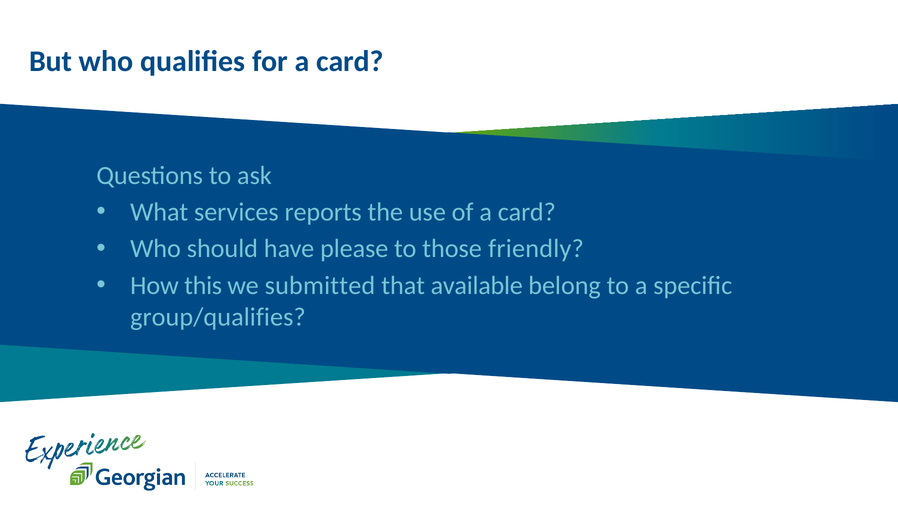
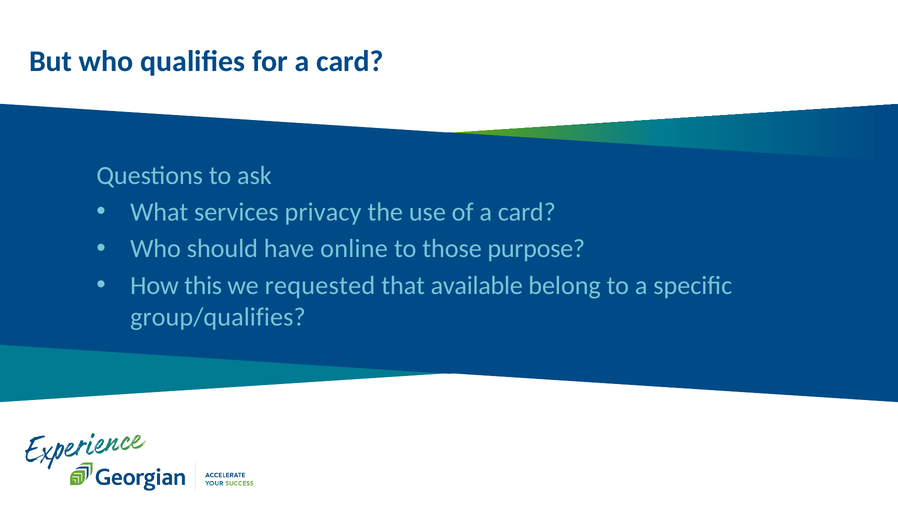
reports: reports -> privacy
please: please -> online
friendly: friendly -> purpose
submitted: submitted -> requested
